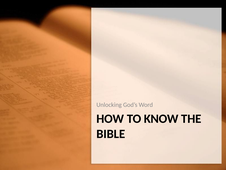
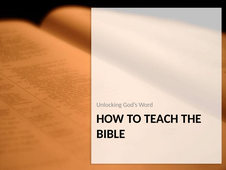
KNOW: KNOW -> TEACH
